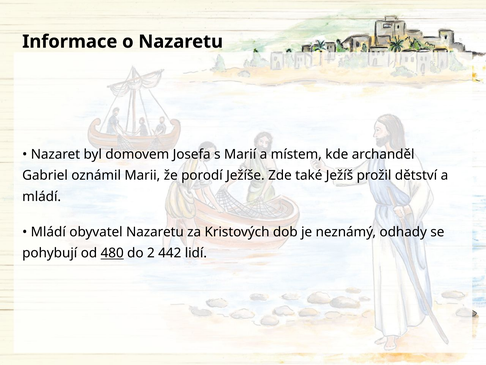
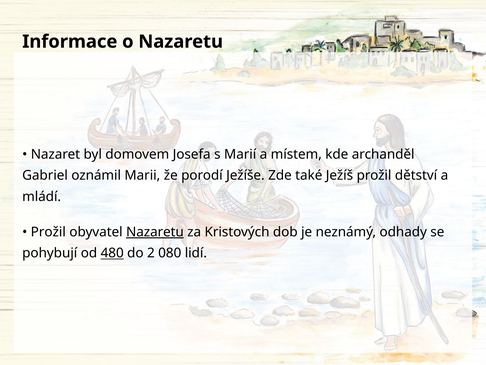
Mládí at (48, 232): Mládí -> Prožil
Nazaretu at (155, 232) underline: none -> present
442: 442 -> 080
